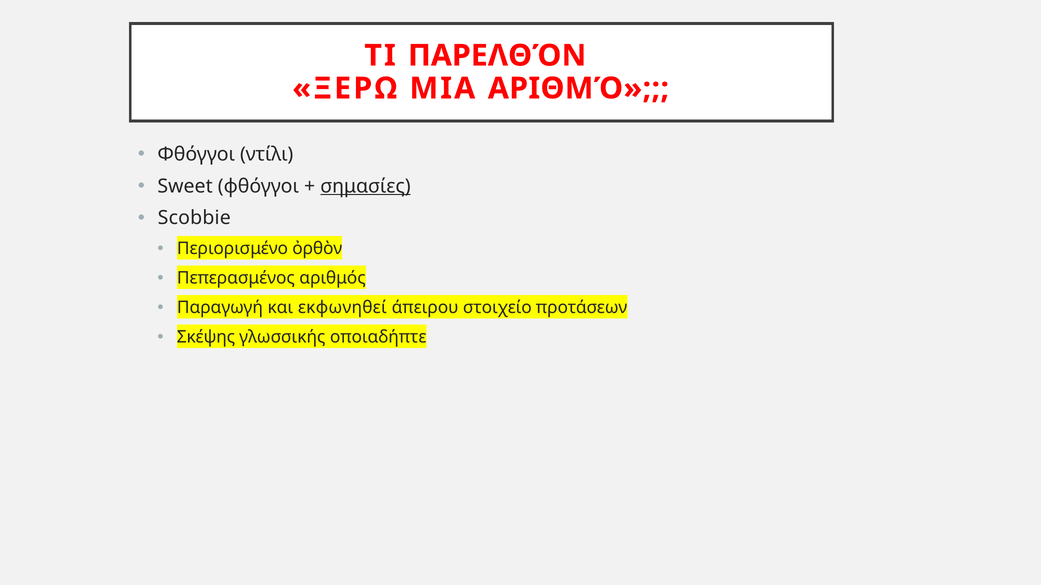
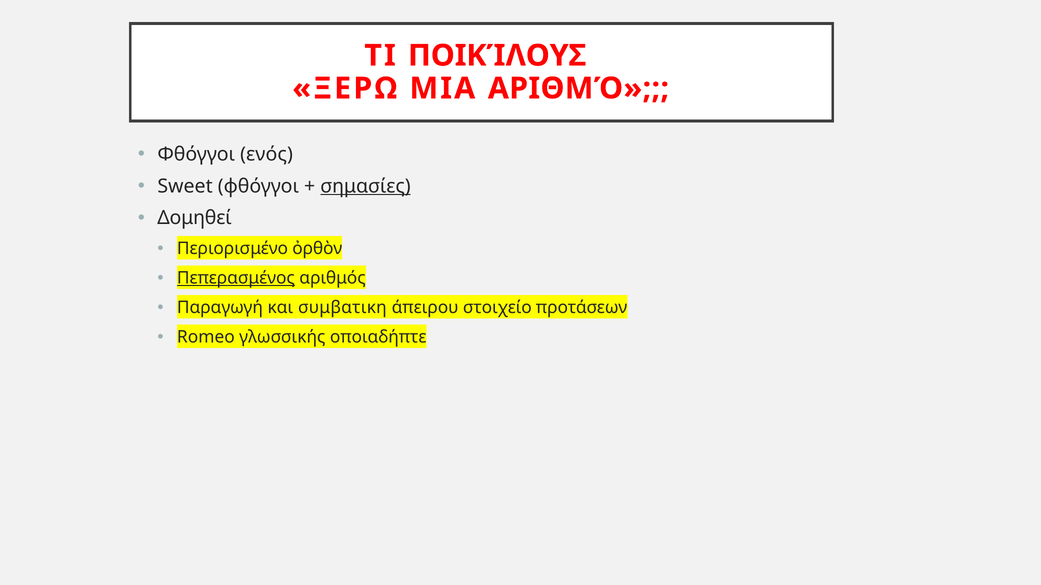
ΠΑΡΕΛΘΌΝ: ΠΑΡΕΛΘΌΝ -> ΠΟΙΚΊΛΟΥΣ
ντίλι: ντίλι -> ενός
Scobbie: Scobbie -> Δομηθεί
Πεπερασμένος underline: none -> present
εκφωνηθεί: εκφωνηθεί -> συμβατικη
Σκέψης: Σκέψης -> Romeo
